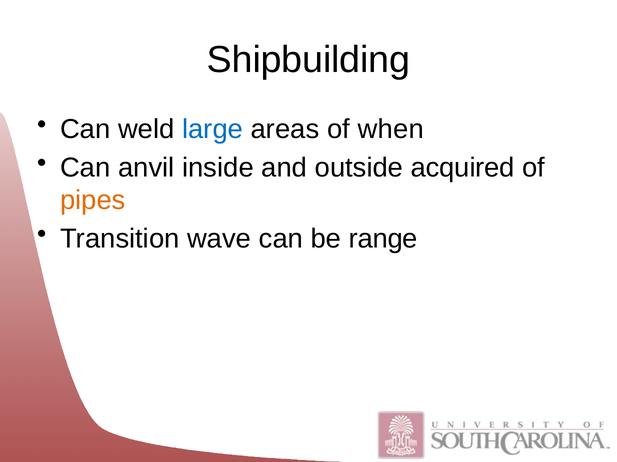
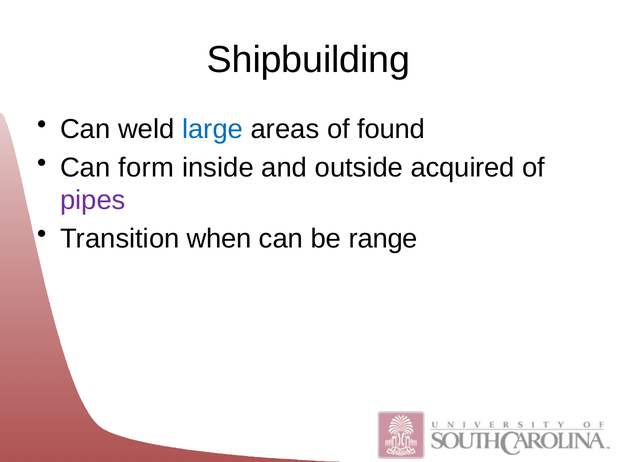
when: when -> found
anvil: anvil -> form
pipes colour: orange -> purple
wave: wave -> when
